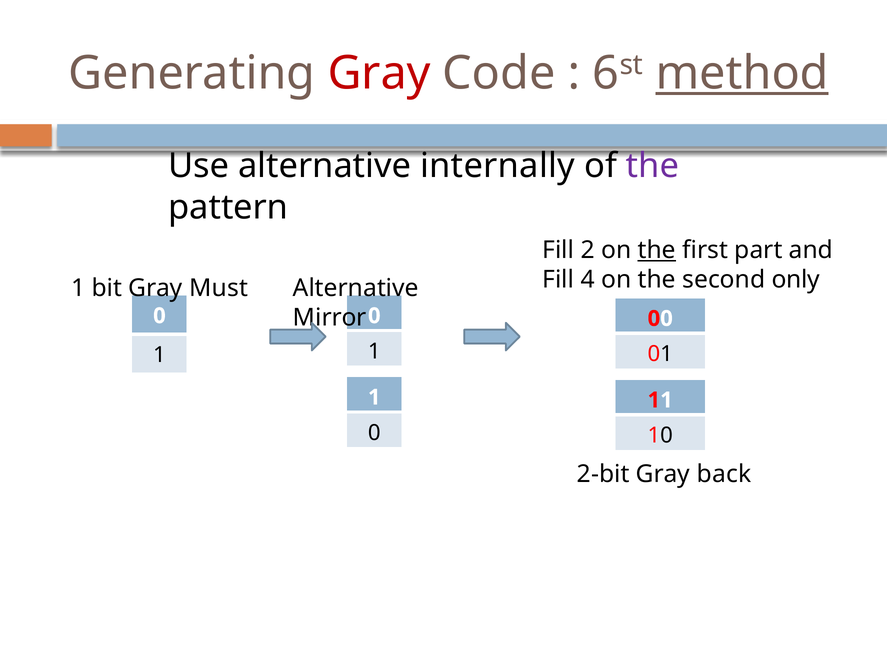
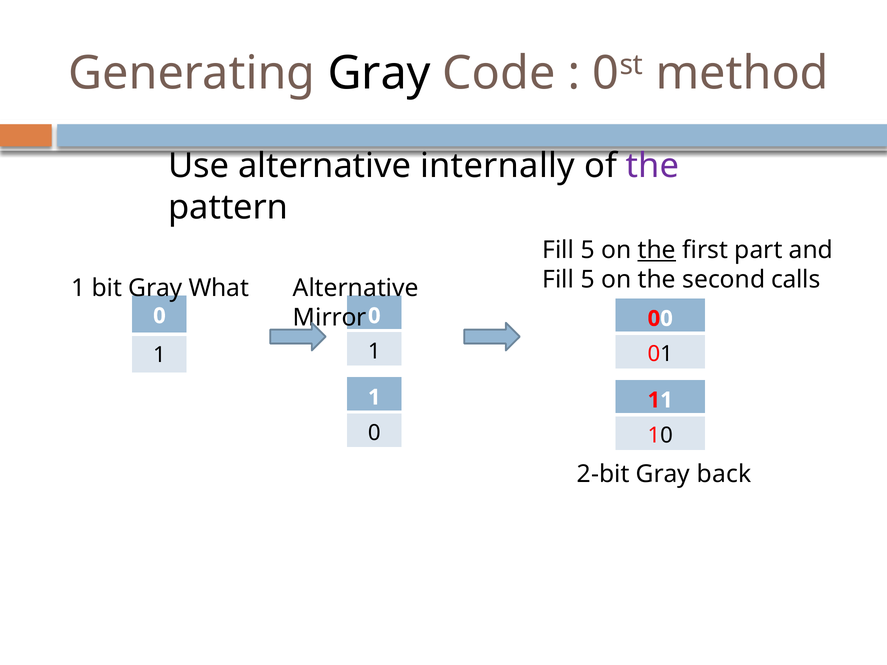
Gray at (379, 73) colour: red -> black
6 at (606, 73): 6 -> 0
method underline: present -> none
2 at (588, 250): 2 -> 5
4 at (588, 280): 4 -> 5
only: only -> calls
Must: Must -> What
